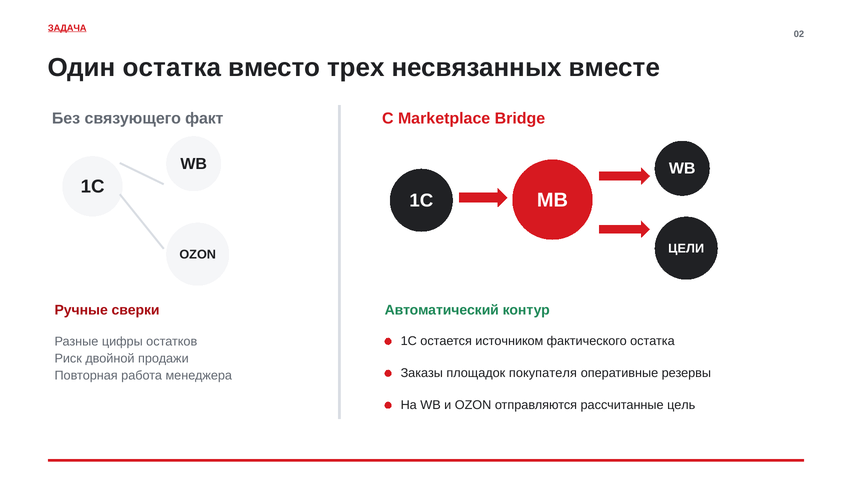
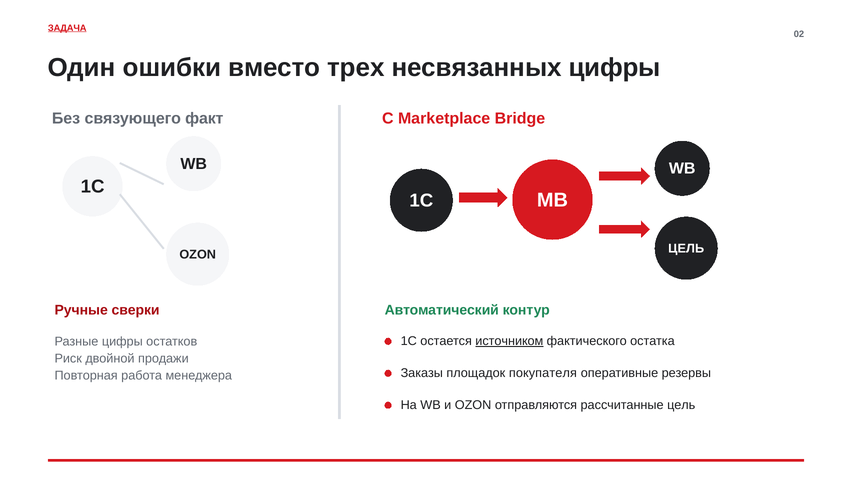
Один остатка: остатка -> ошибки
несвязанных вместе: вместе -> цифры
ЦЕЛИ at (686, 248): ЦЕЛИ -> ЦЕЛЬ
источником underline: none -> present
